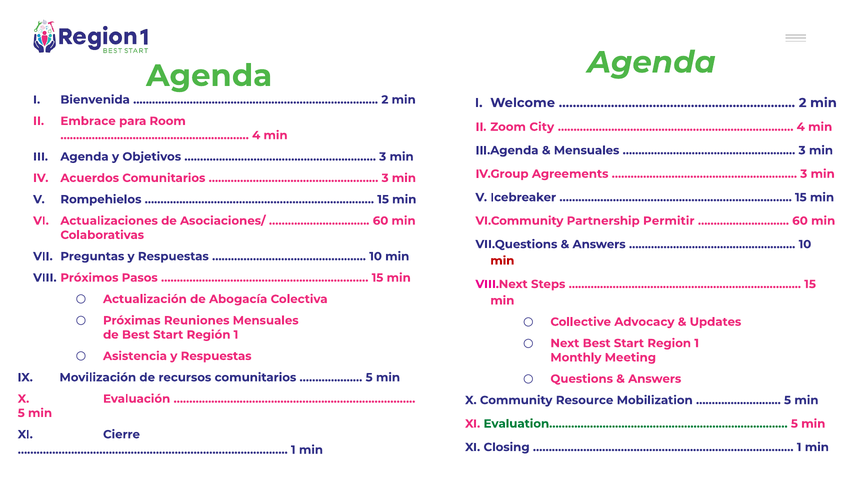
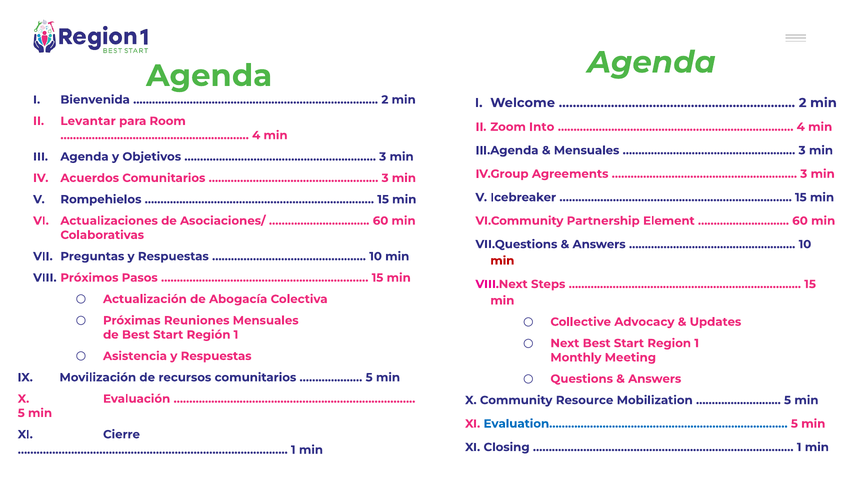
Embrace: Embrace -> Levantar
City: City -> Into
Permitir: Permitir -> Element
Evaluation……………………………………………………………….… colour: green -> blue
